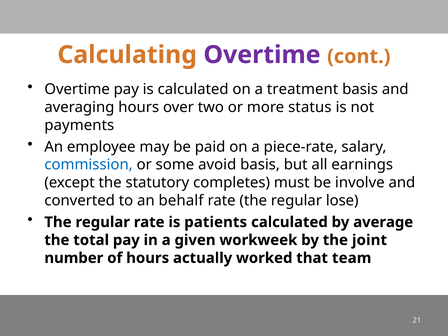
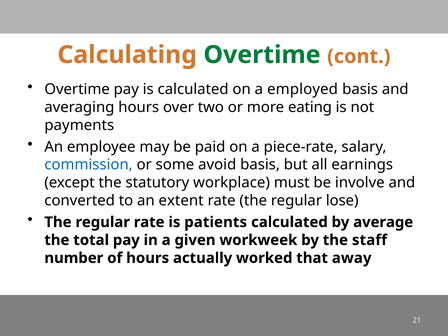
Overtime at (262, 55) colour: purple -> green
treatment: treatment -> employed
status: status -> eating
completes: completes -> workplace
behalf: behalf -> extent
joint: joint -> staff
team: team -> away
